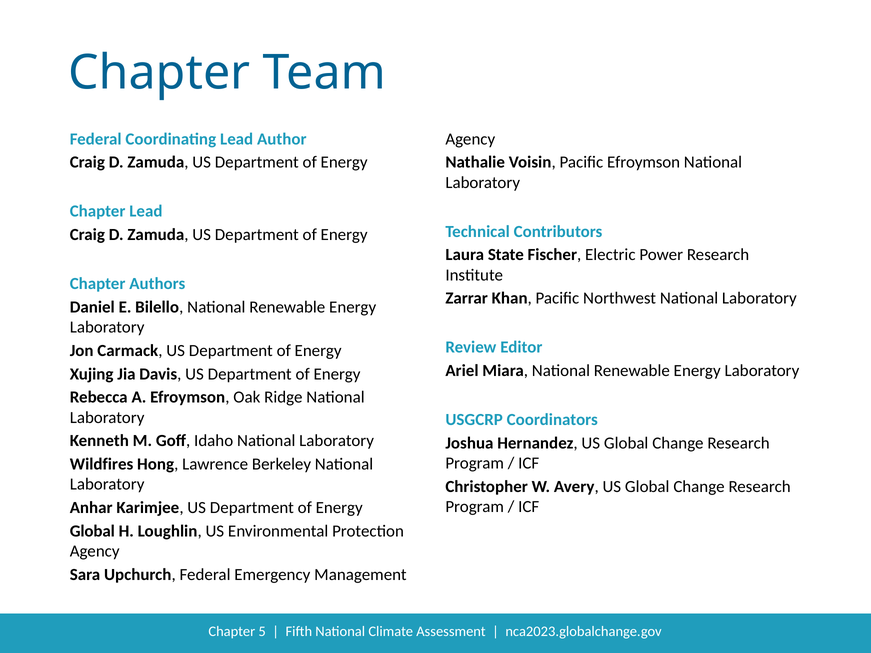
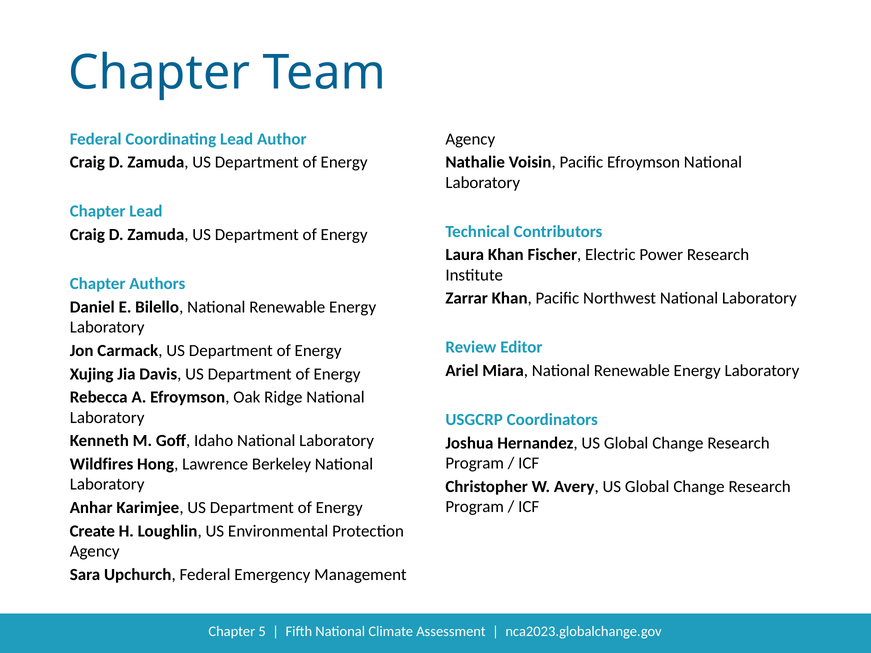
Laura State: State -> Khan
Global at (92, 531): Global -> Create
